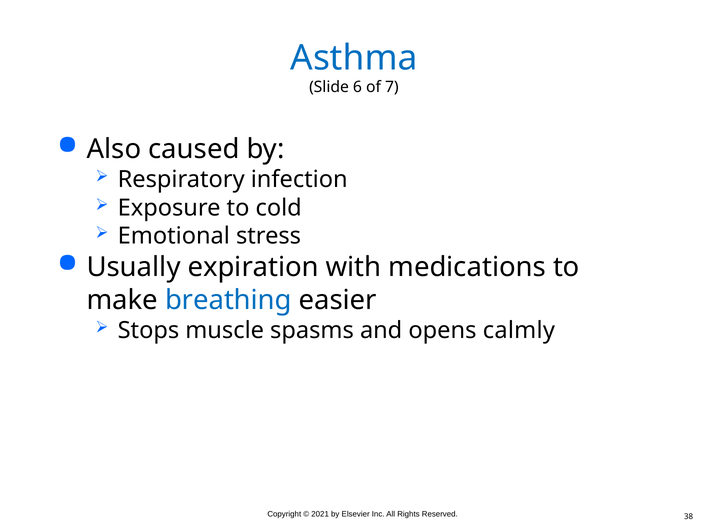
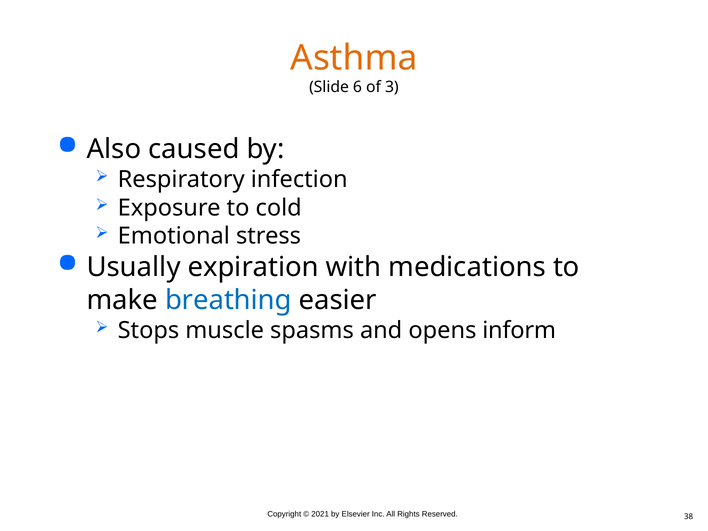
Asthma colour: blue -> orange
7: 7 -> 3
calmly: calmly -> inform
